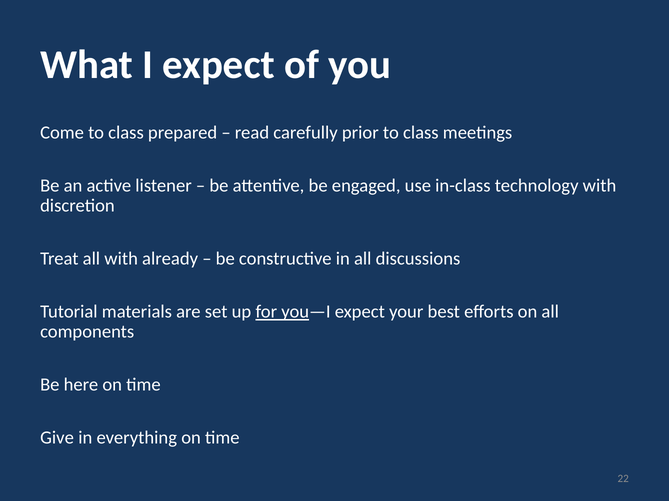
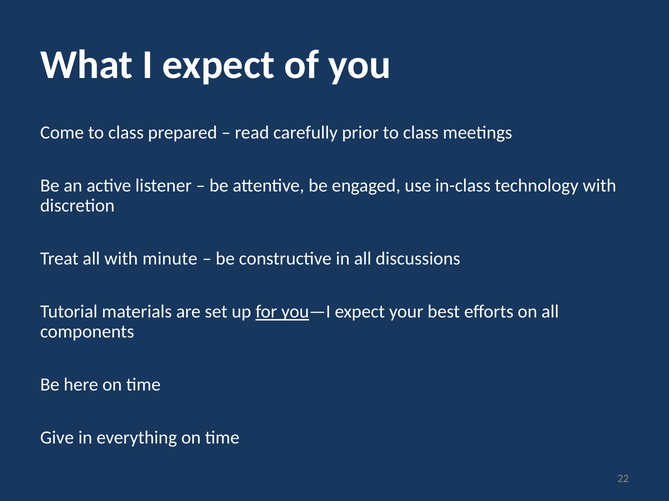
already: already -> minute
